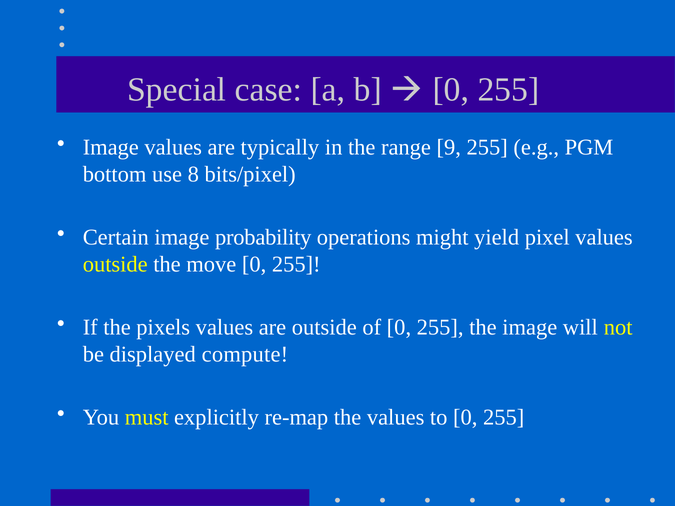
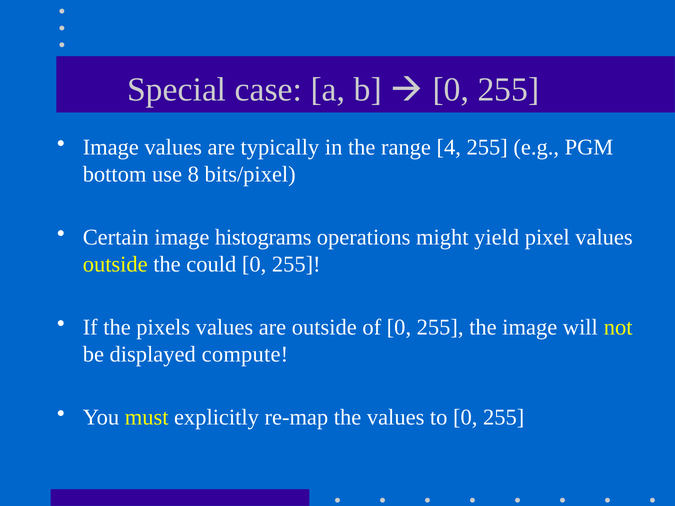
9: 9 -> 4
probability: probability -> histograms
move: move -> could
